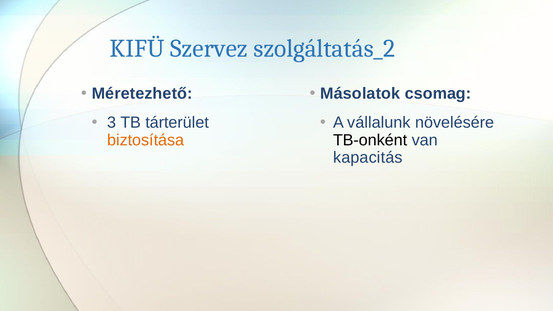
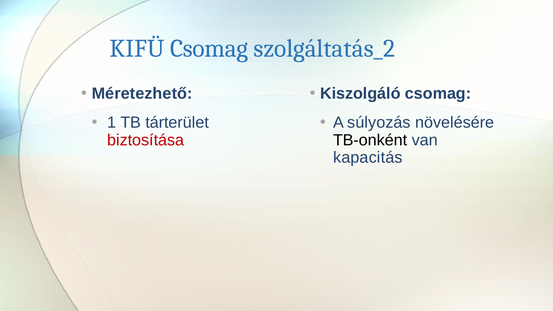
KIFÜ Szervez: Szervez -> Csomag
Másolatok: Másolatok -> Kiszolgáló
3: 3 -> 1
vállalunk: vállalunk -> súlyozás
biztosítása colour: orange -> red
